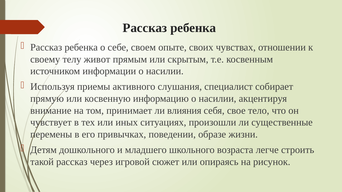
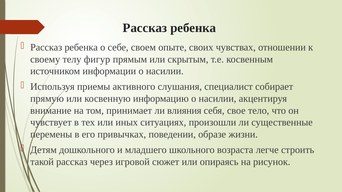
живот: живот -> фигур
